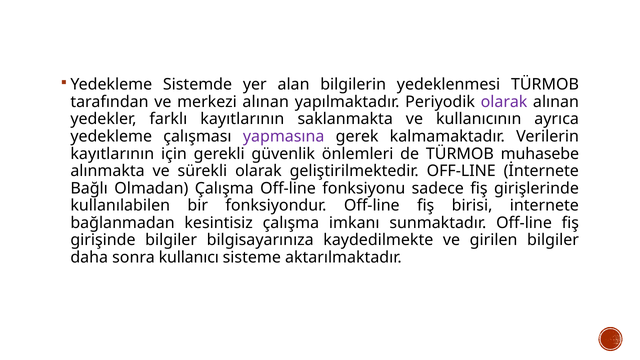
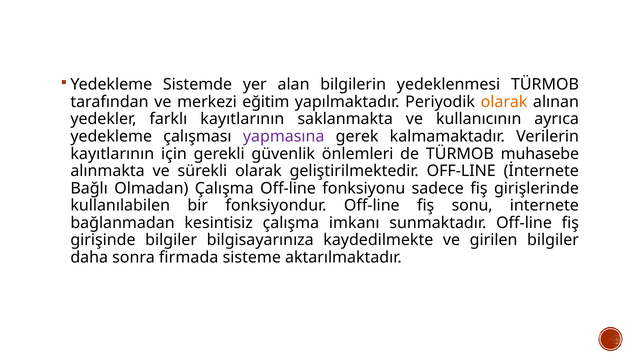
merkezi alınan: alınan -> eğitim
olarak at (504, 102) colour: purple -> orange
birisi: birisi -> sonu
kullanıcı: kullanıcı -> firmada
